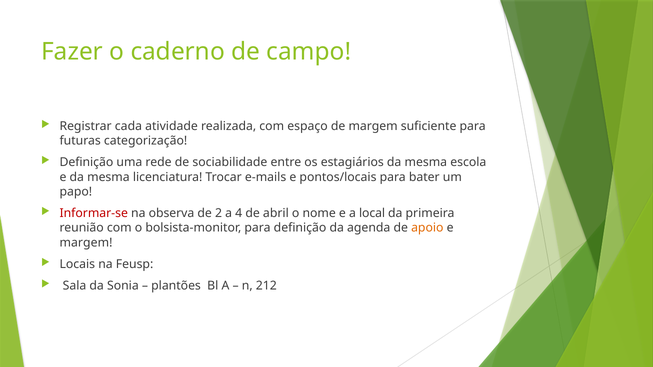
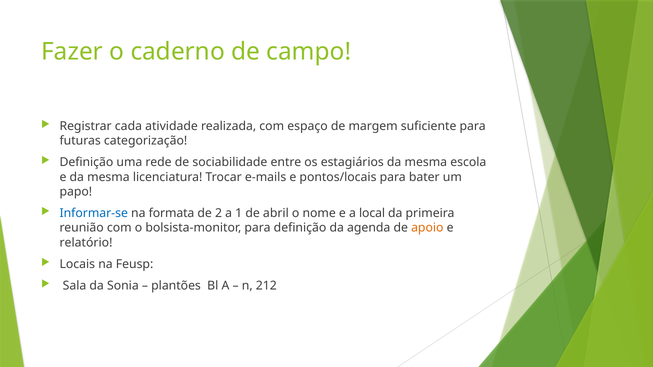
Informar-se colour: red -> blue
observa: observa -> formata
4: 4 -> 1
margem at (86, 243): margem -> relatório
